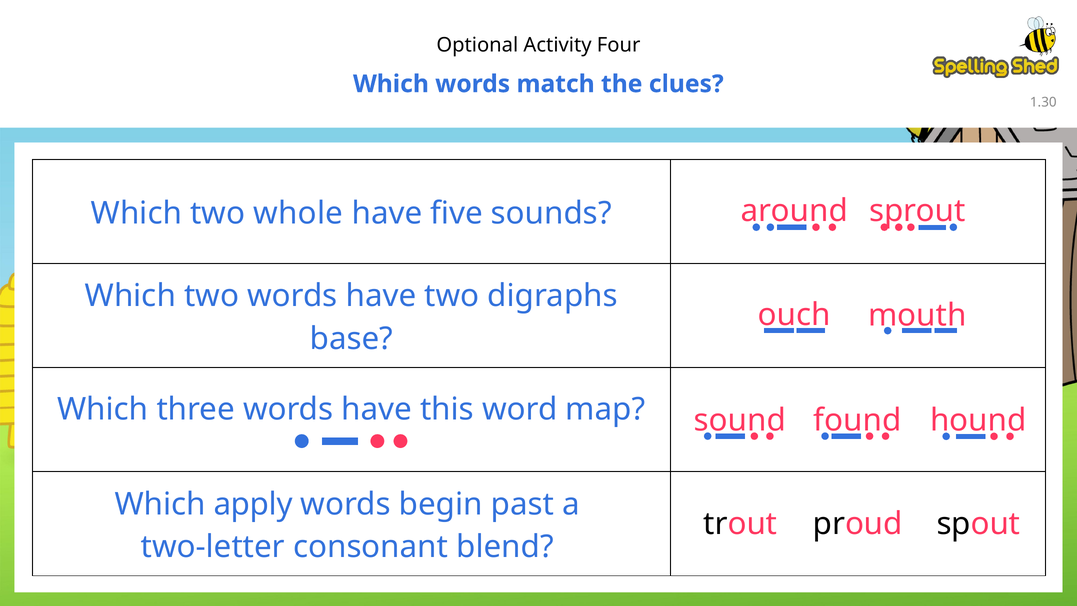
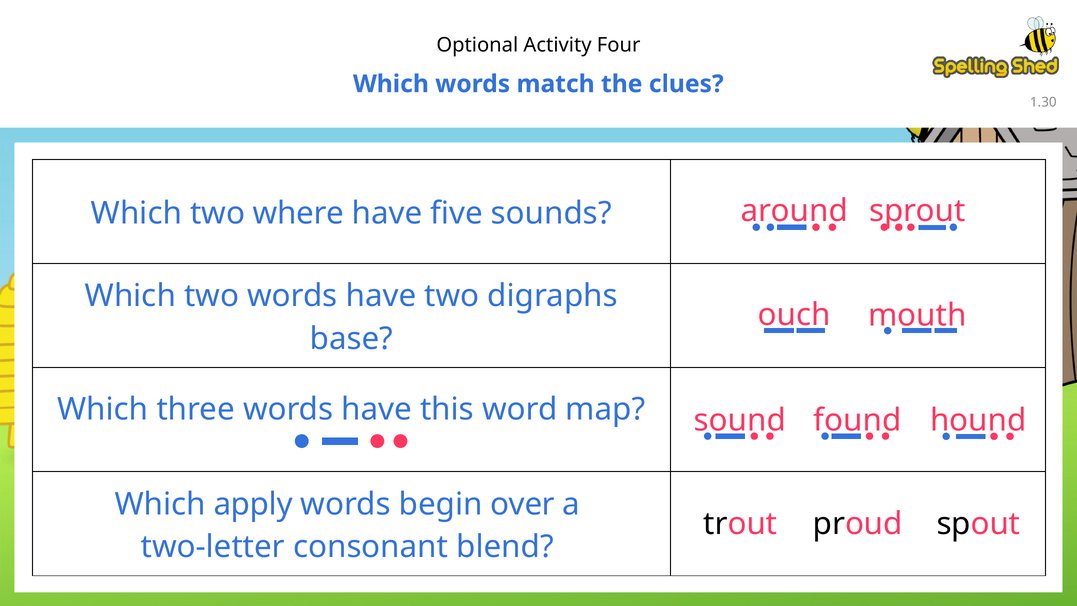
whole: whole -> where
past: past -> over
